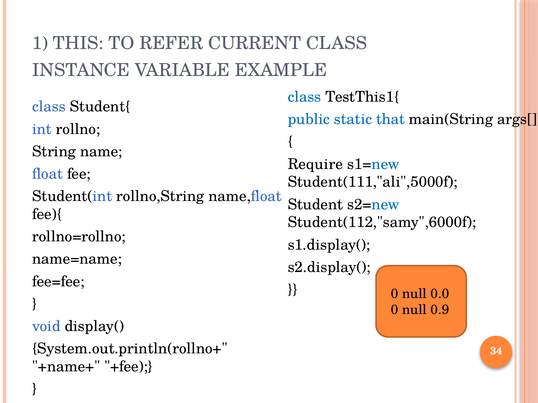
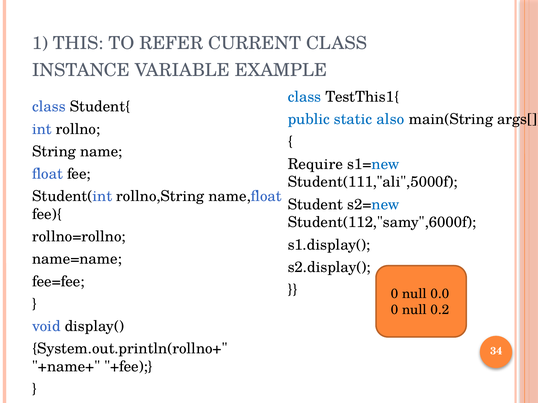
that: that -> also
0.9: 0.9 -> 0.2
